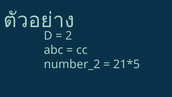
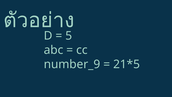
2: 2 -> 5
number_2: number_2 -> number_9
